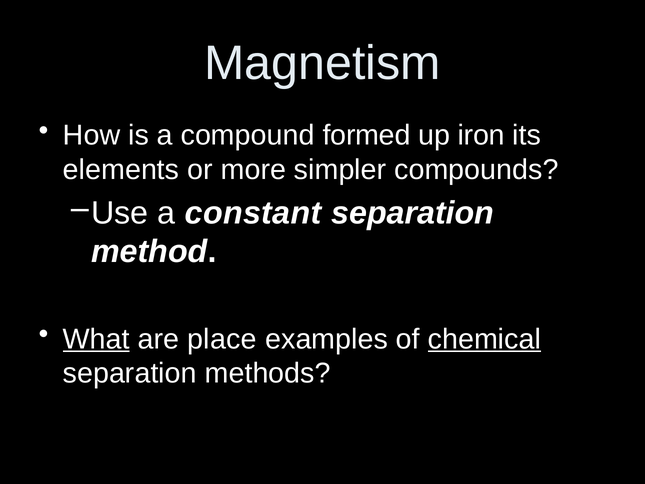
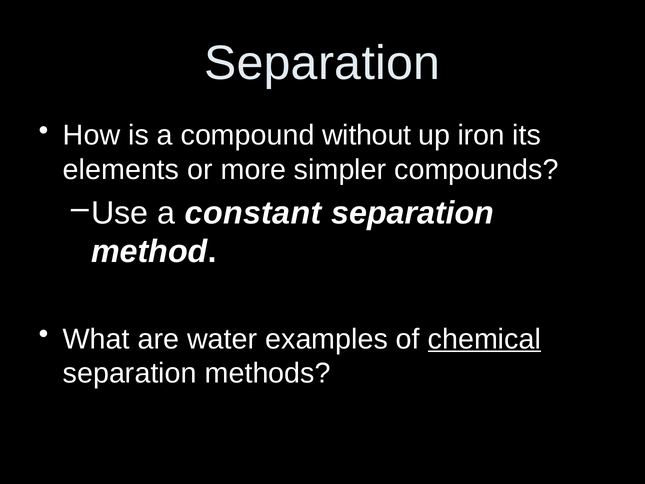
Magnetism at (322, 63): Magnetism -> Separation
formed: formed -> without
What underline: present -> none
place: place -> water
